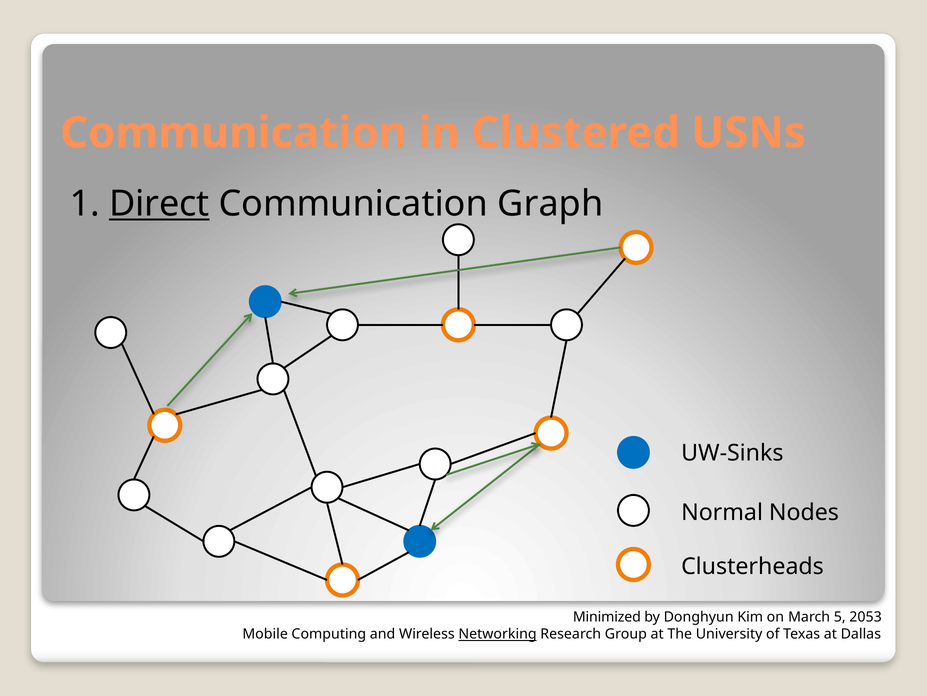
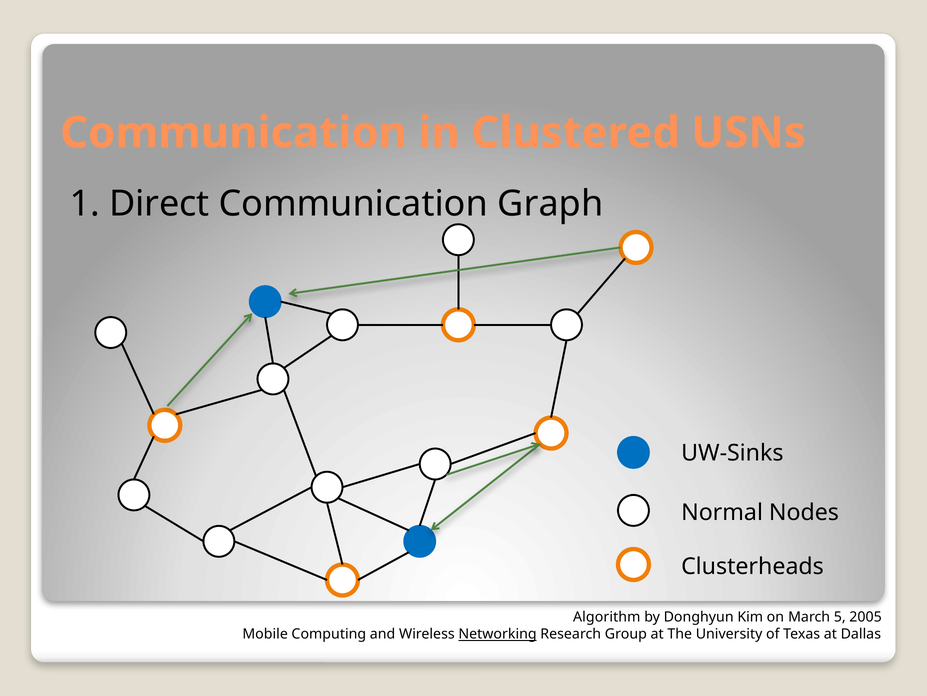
Direct underline: present -> none
Minimized: Minimized -> Algorithm
2053: 2053 -> 2005
